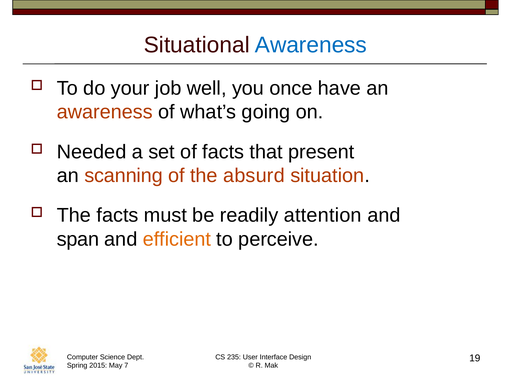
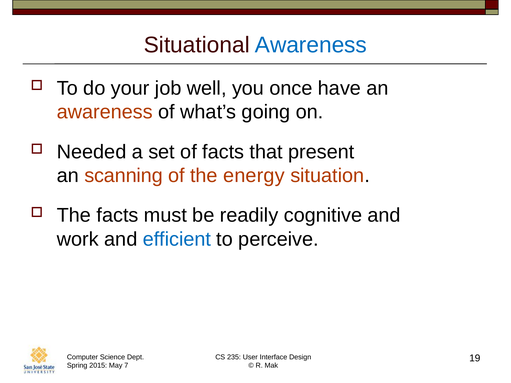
absurd: absurd -> energy
attention: attention -> cognitive
span: span -> work
efficient colour: orange -> blue
